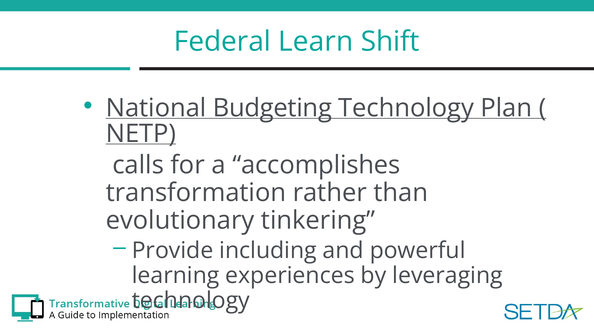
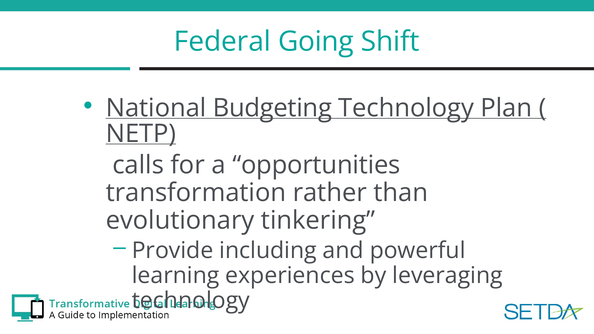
Learn: Learn -> Going
accomplishes: accomplishes -> opportunities
